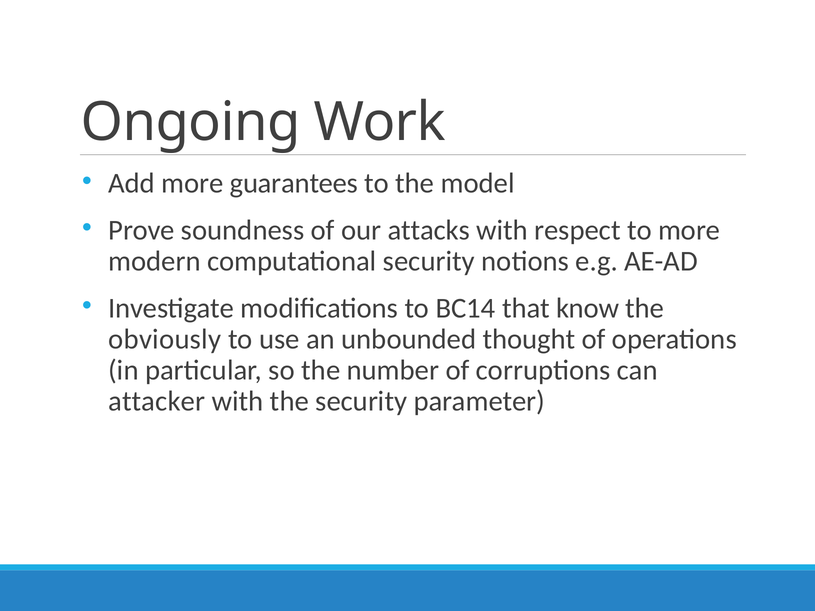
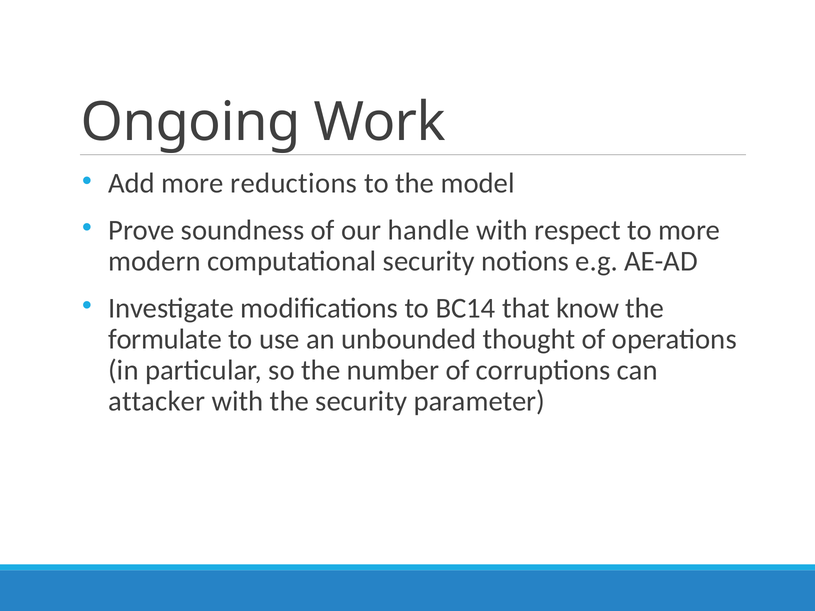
guarantees: guarantees -> reductions
attacks: attacks -> handle
obviously: obviously -> formulate
